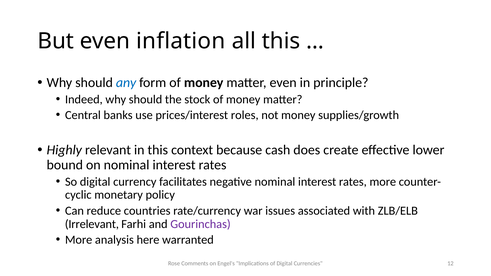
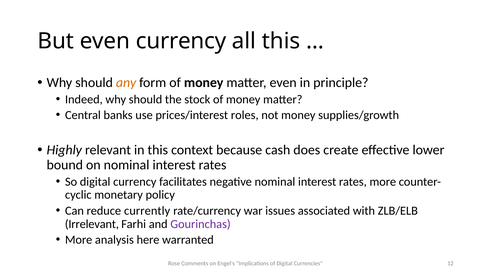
even inflation: inflation -> currency
any colour: blue -> orange
countries: countries -> currently
